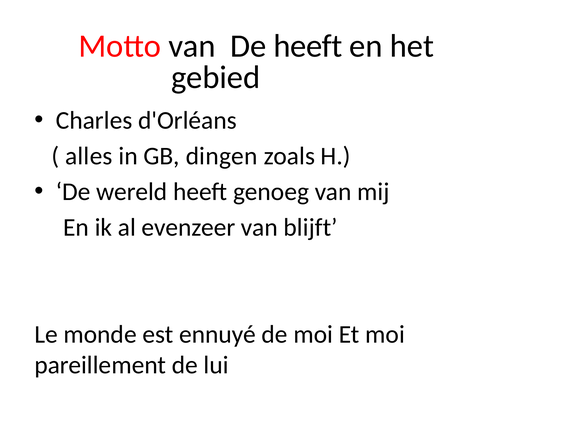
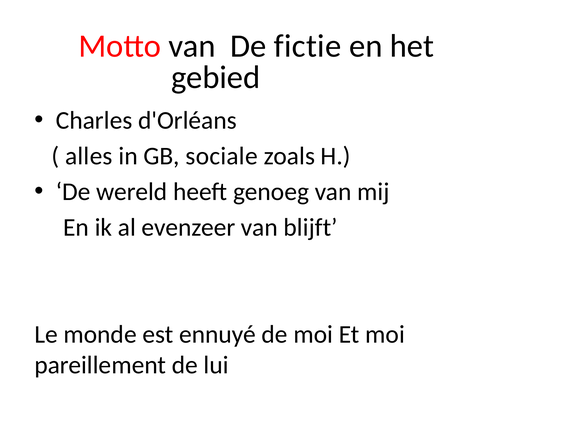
De heeft: heeft -> fictie
dingen: dingen -> sociale
